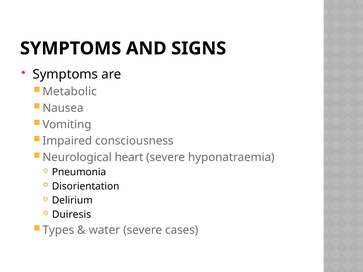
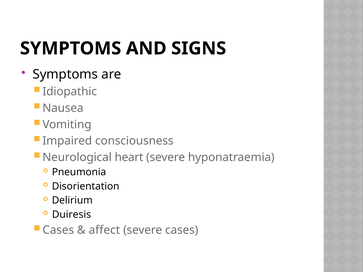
Metabolic: Metabolic -> Idiopathic
Types at (58, 230): Types -> Cases
water: water -> affect
